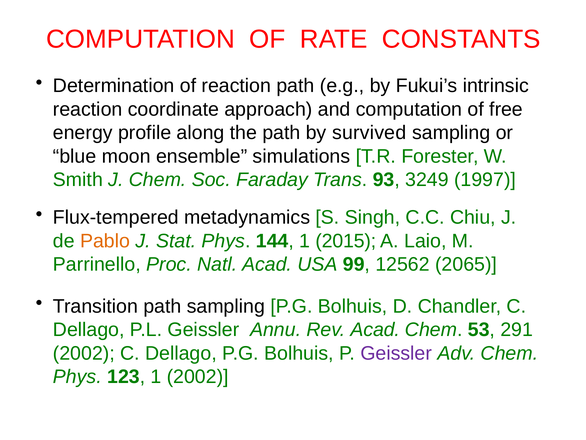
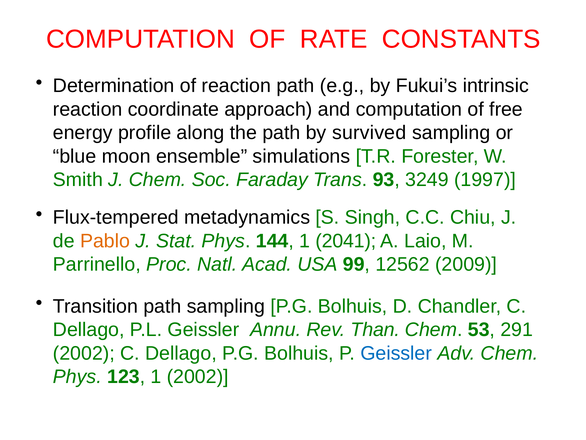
2015: 2015 -> 2041
2065: 2065 -> 2009
Rev Acad: Acad -> Than
Geissler at (396, 353) colour: purple -> blue
